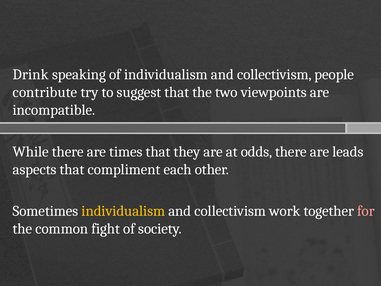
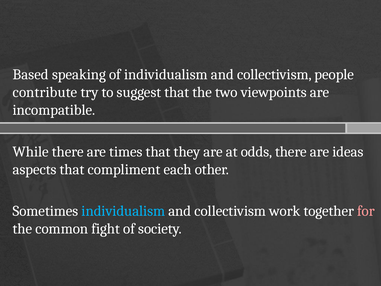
Drink: Drink -> Based
leads: leads -> ideas
individualism at (123, 211) colour: yellow -> light blue
